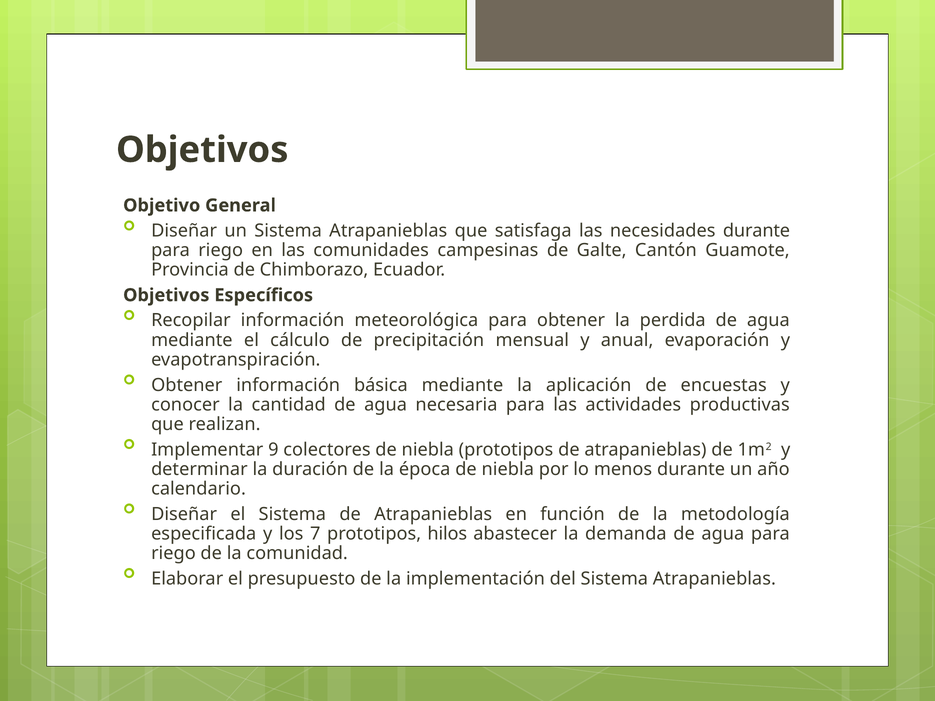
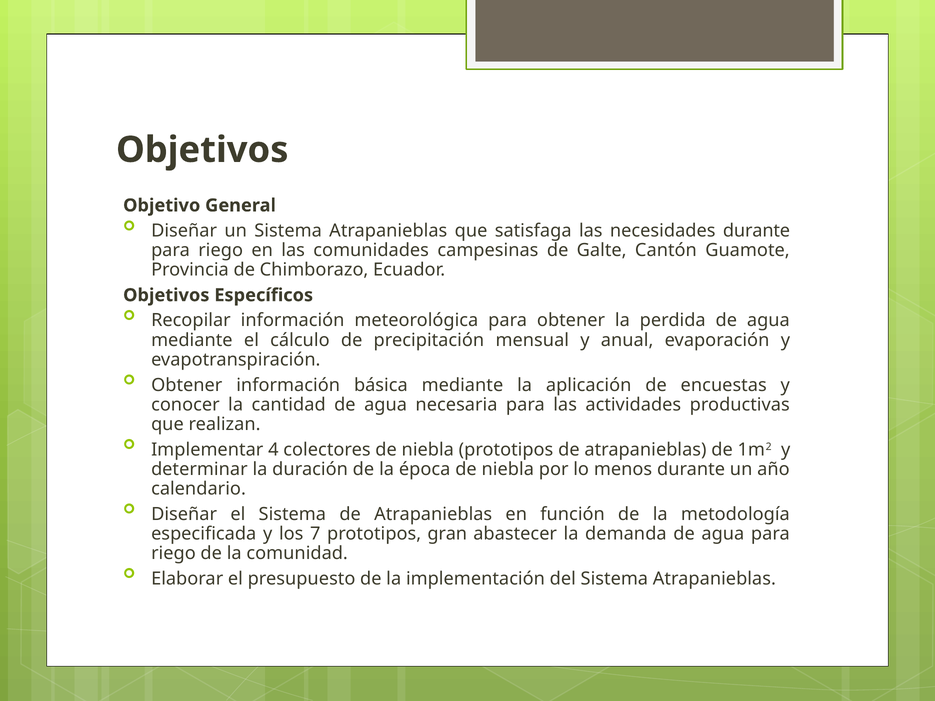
9: 9 -> 4
hilos: hilos -> gran
